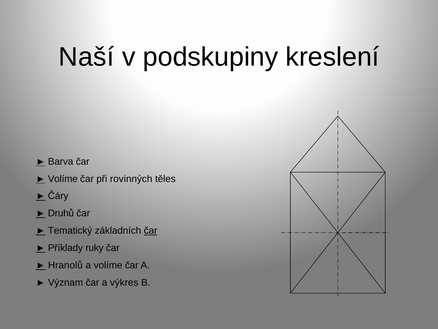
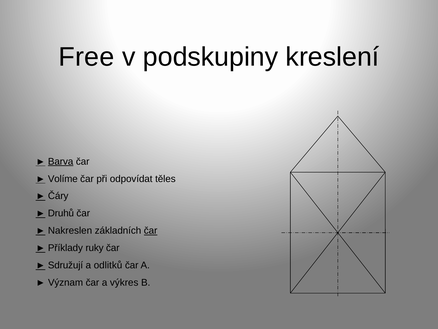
Naší: Naší -> Free
Barva underline: none -> present
rovinných: rovinných -> odpovídat
Tematický: Tematický -> Nakreslen
Hranolů: Hranolů -> Sdružují
a volíme: volíme -> odlitků
